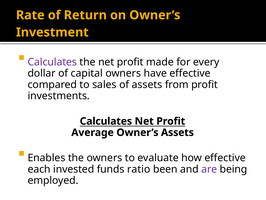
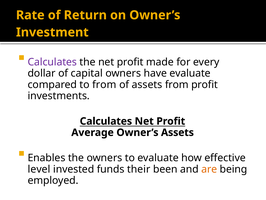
have effective: effective -> evaluate
to sales: sales -> from
each: each -> level
ratio: ratio -> their
are colour: purple -> orange
